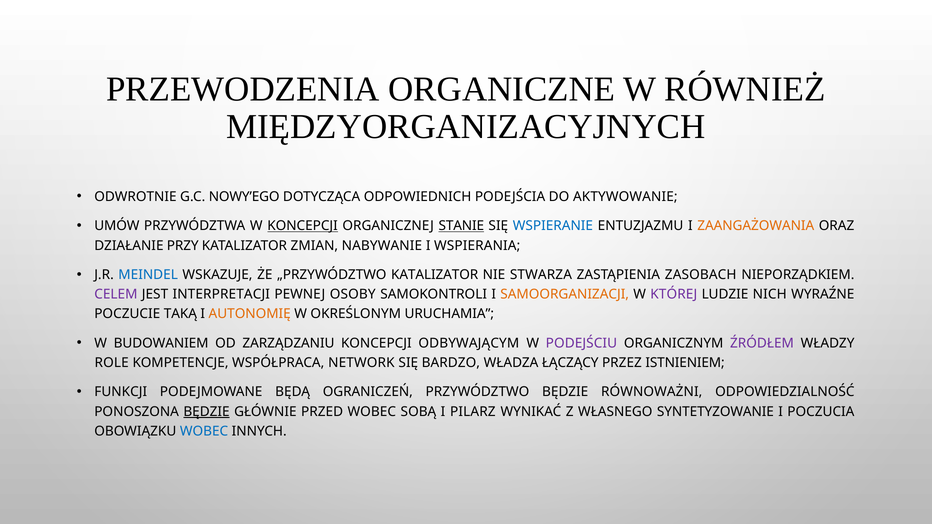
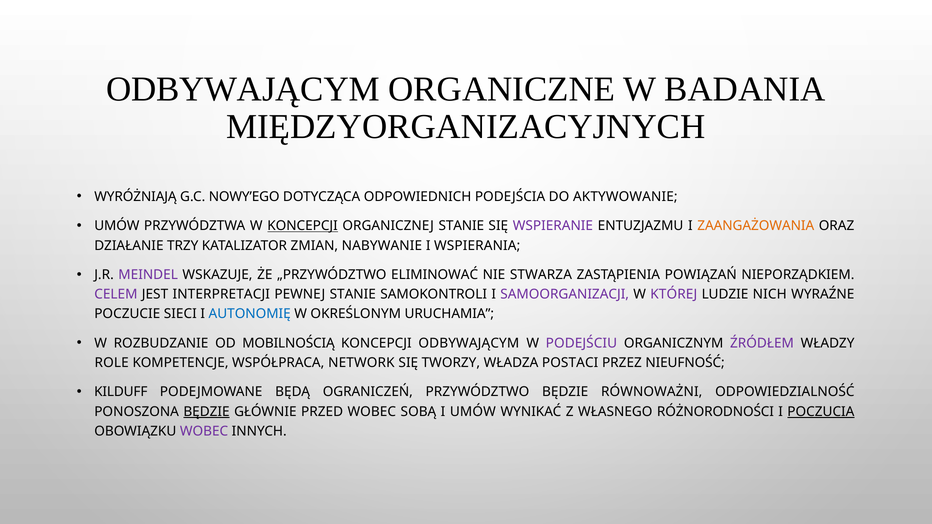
PRZEWODZENIA at (243, 89): PRZEWODZENIA -> ODBYWAJĄCYM
RÓWNIEŻ: RÓWNIEŻ -> BADANIA
ODWROTNIE: ODWROTNIE -> WYRÓŻNIAJĄ
STANIE at (461, 226) underline: present -> none
WSPIERANIE colour: blue -> purple
PRZY: PRZY -> TRZY
MEINDEL colour: blue -> purple
„PRZYWÓDZTWO KATALIZATOR: KATALIZATOR -> ELIMINOWAĆ
ZASOBACH: ZASOBACH -> POWIĄZAŃ
PEWNEJ OSOBY: OSOBY -> STANIE
SAMOORGANIZACJI colour: orange -> purple
TAKĄ: TAKĄ -> SIECI
AUTONOMIĘ colour: orange -> blue
BUDOWANIEM: BUDOWANIEM -> ROZBUDZANIE
ZARZĄDZANIU: ZARZĄDZANIU -> MOBILNOŚCIĄ
BARDZO: BARDZO -> TWORZY
ŁĄCZĄCY: ŁĄCZĄCY -> POSTACI
ISTNIENIEM: ISTNIENIEM -> NIEUFNOŚĆ
FUNKCJI: FUNKCJI -> KILDUFF
I PILARZ: PILARZ -> UMÓW
SYNTETYZOWANIE: SYNTETYZOWANIE -> RÓŻNORODNOŚCI
POCZUCIA underline: none -> present
WOBEC at (204, 431) colour: blue -> purple
